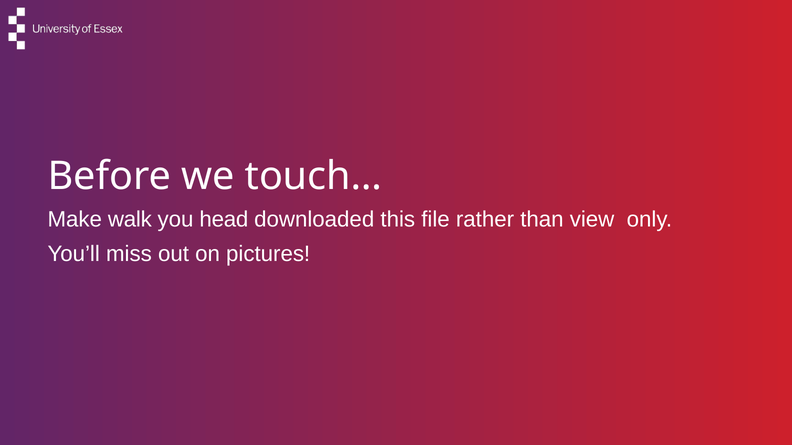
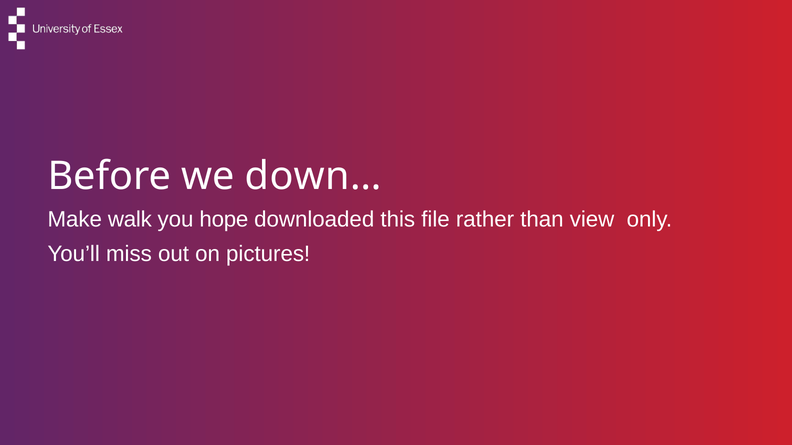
touch…: touch… -> down…
head: head -> hope
